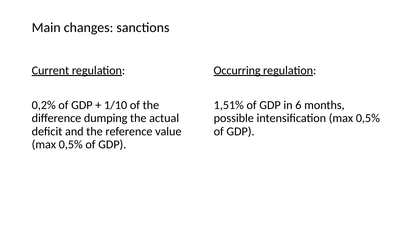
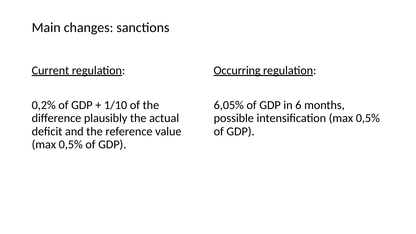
1,51%: 1,51% -> 6,05%
dumping: dumping -> plausibly
